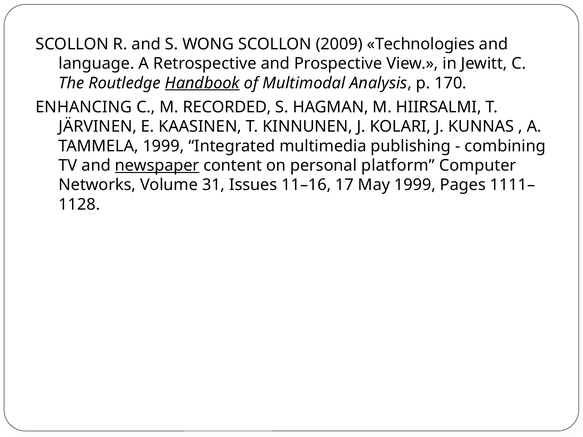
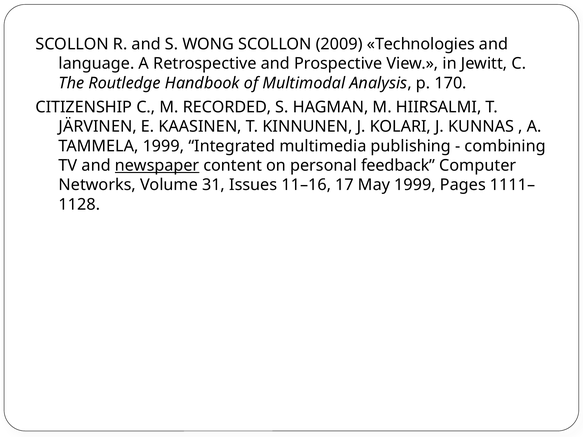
Handbook underline: present -> none
ENHANCING: ENHANCING -> CITIZENSHIP
platform: platform -> feedback
